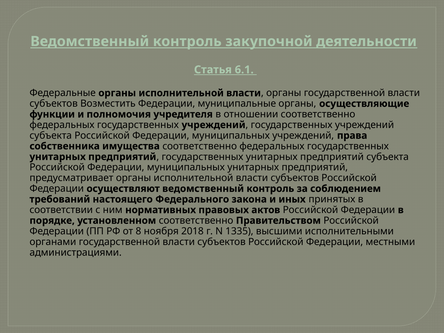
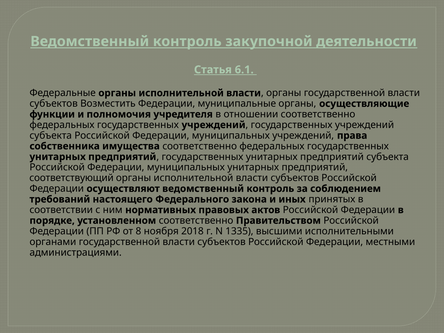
предусматривает: предусматривает -> соответствующий
